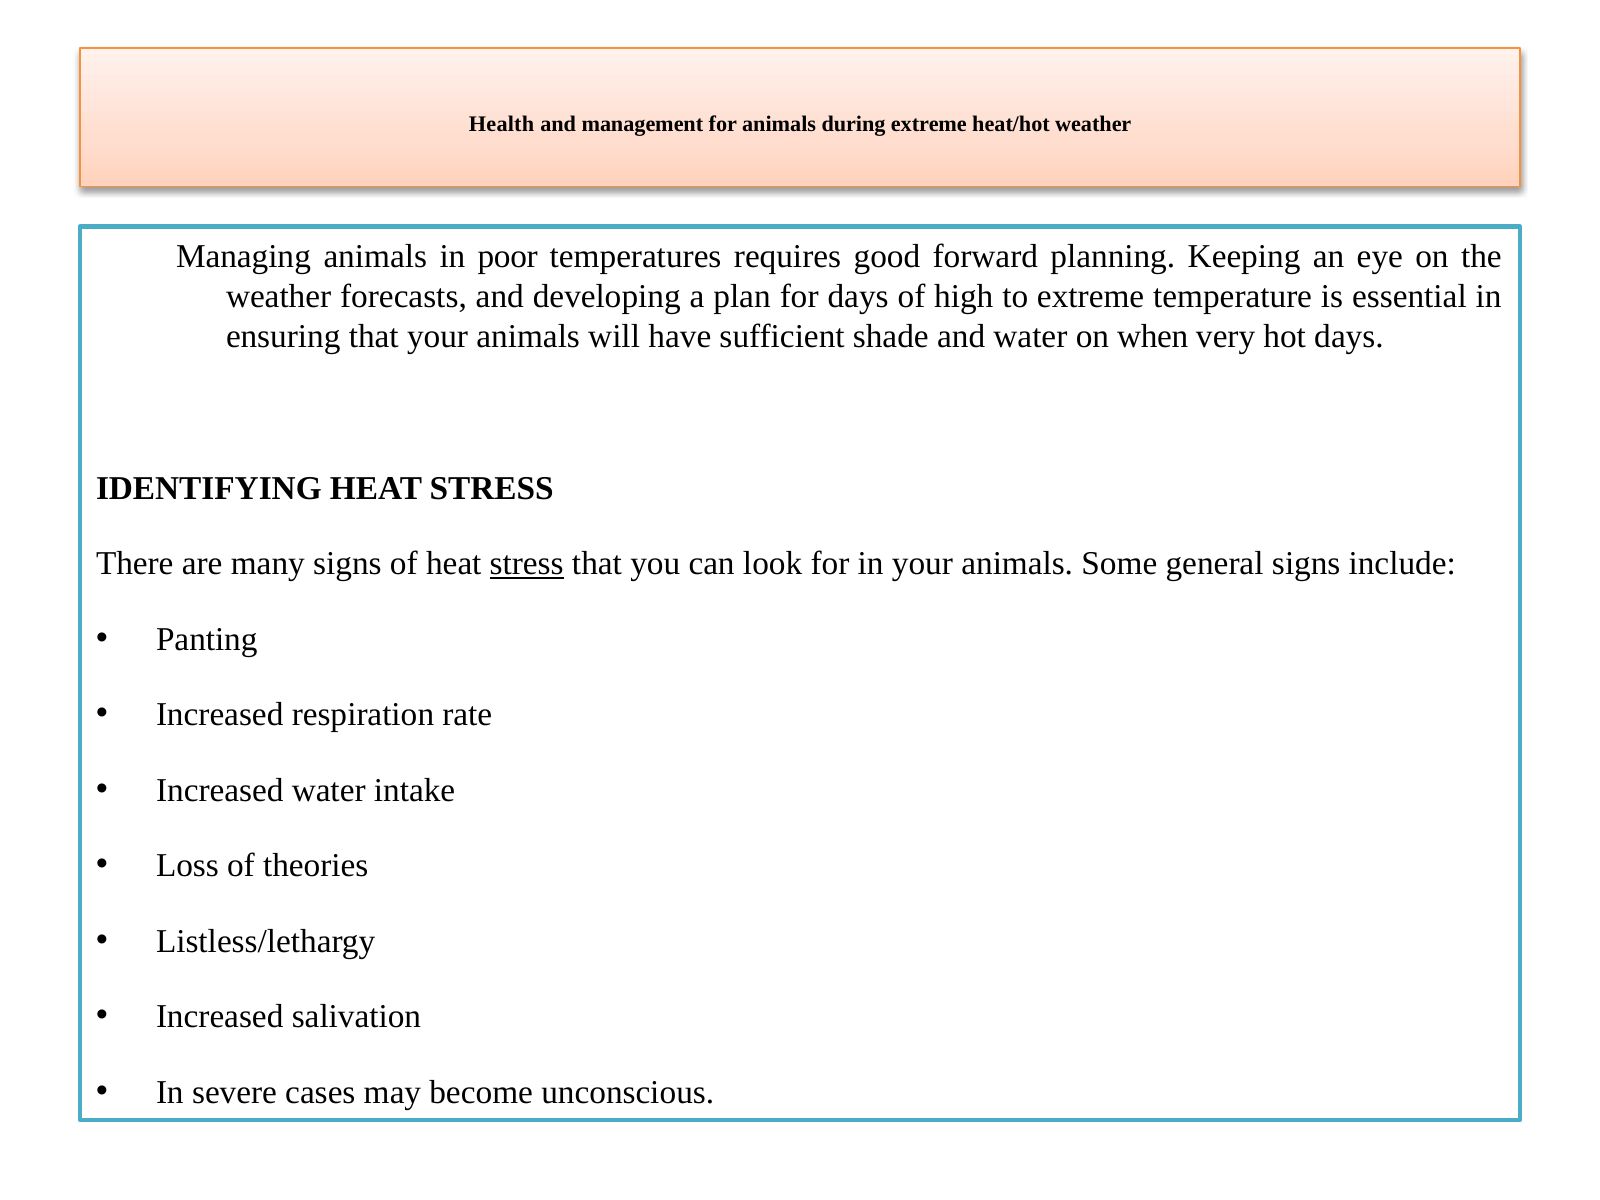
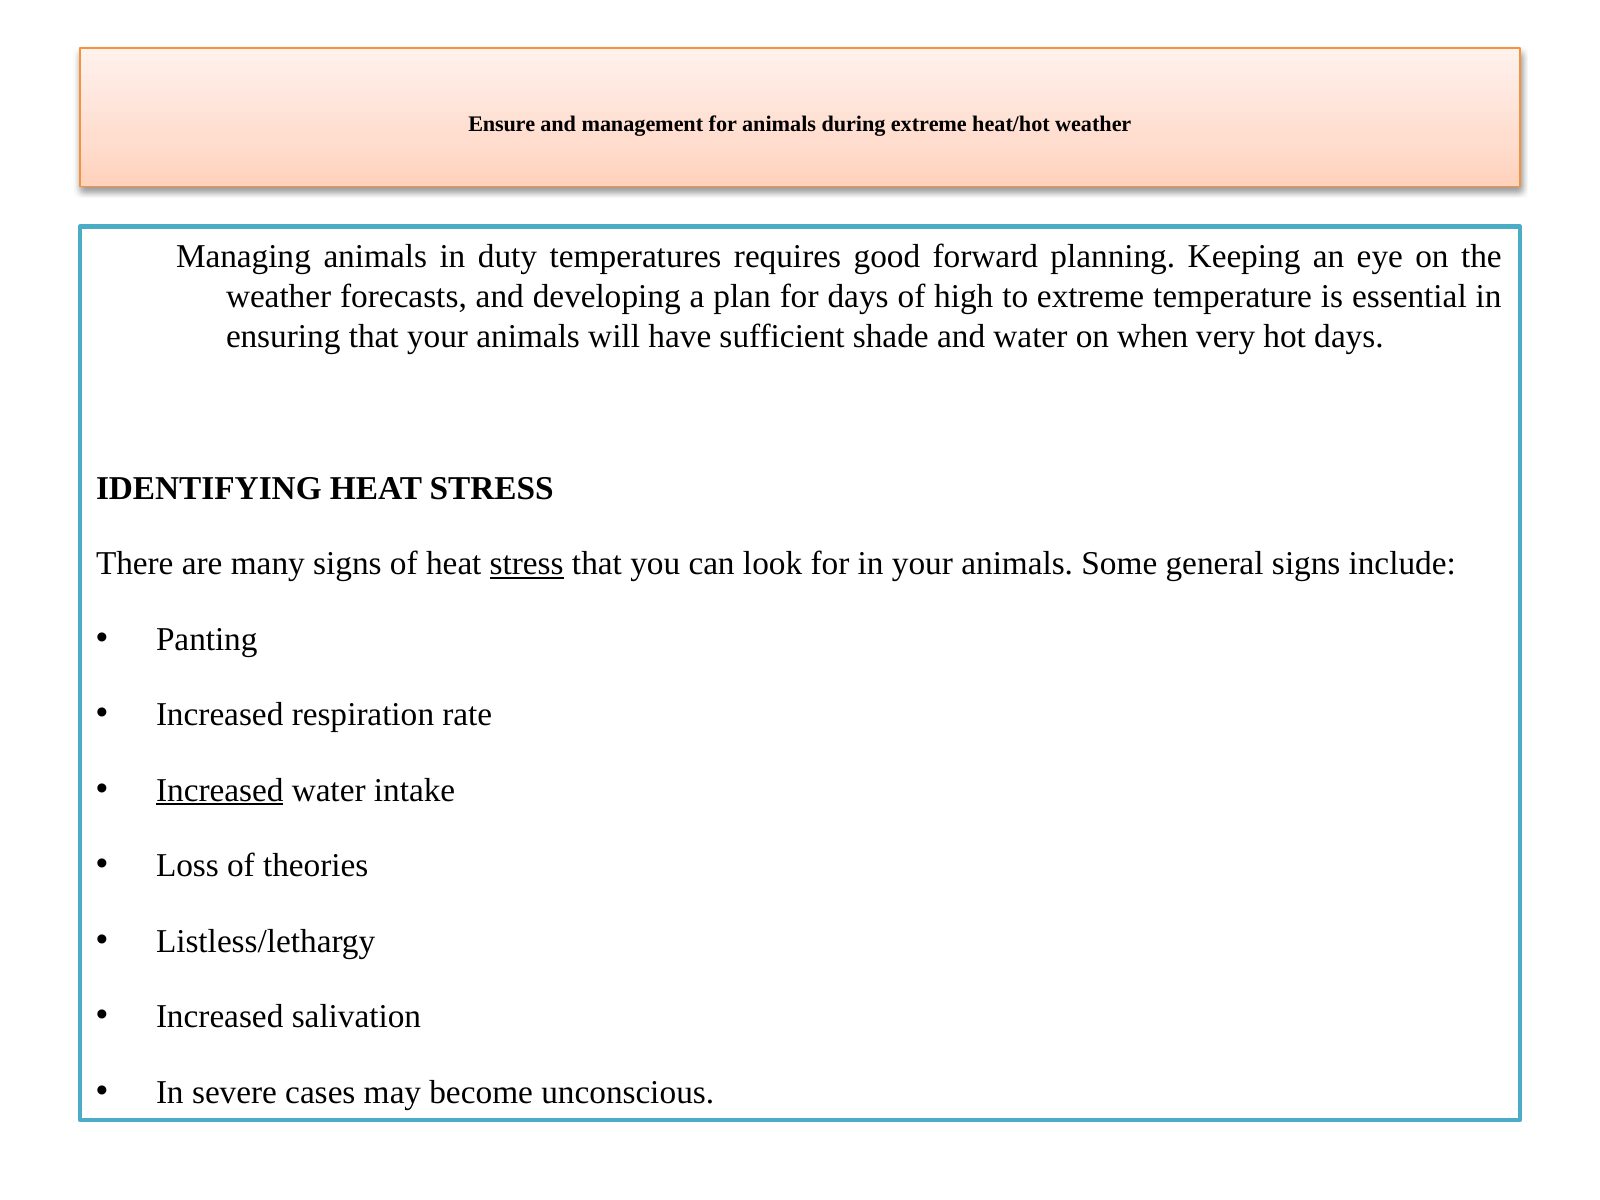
Health: Health -> Ensure
poor: poor -> duty
Increased at (220, 790) underline: none -> present
